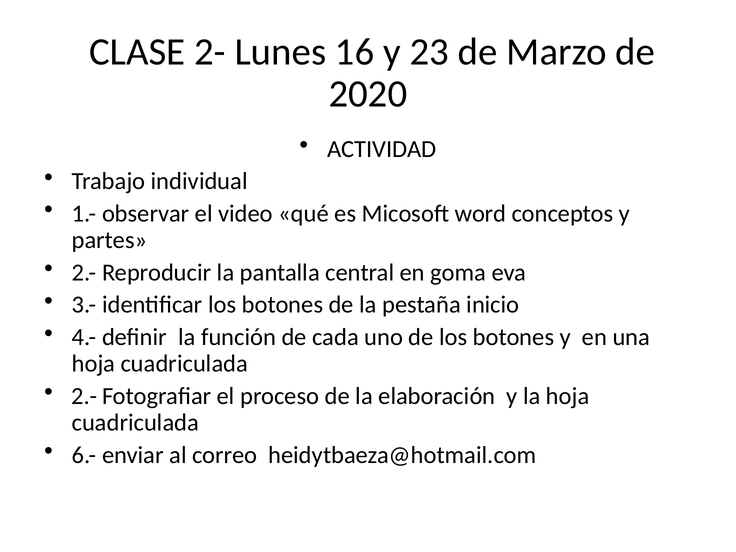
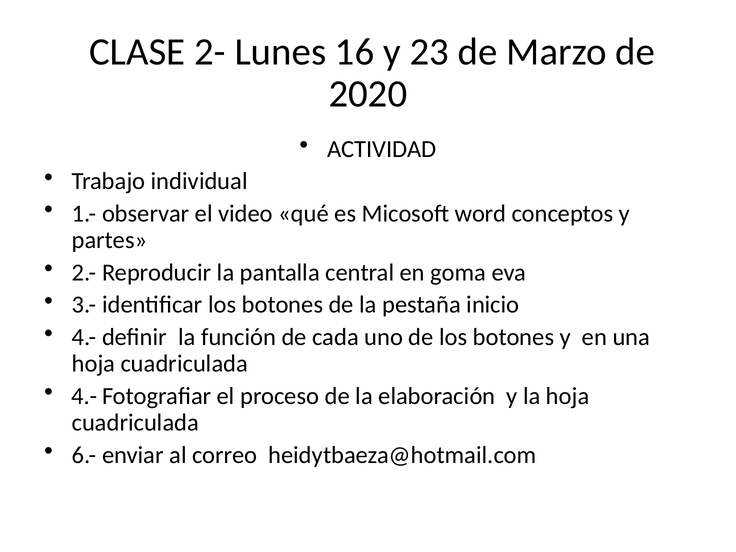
2.- at (84, 396): 2.- -> 4.-
